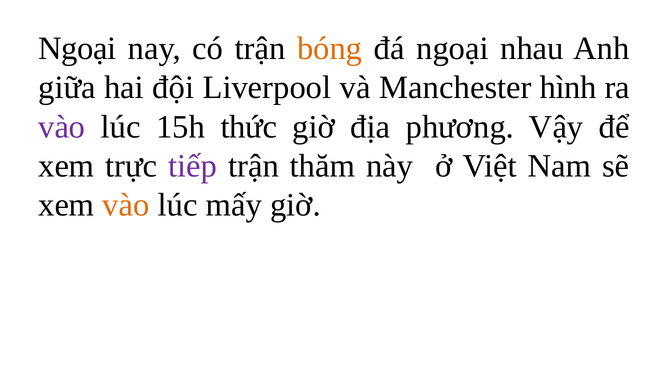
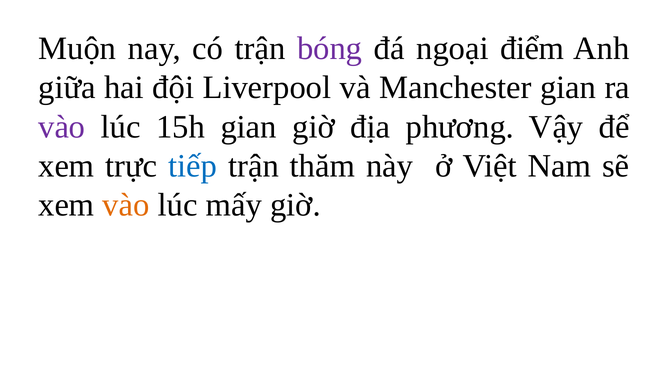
Ngoại at (77, 48): Ngoại -> Muộn
bóng colour: orange -> purple
nhau: nhau -> điểm
Manchester hình: hình -> gian
15h thức: thức -> gian
tiếp colour: purple -> blue
